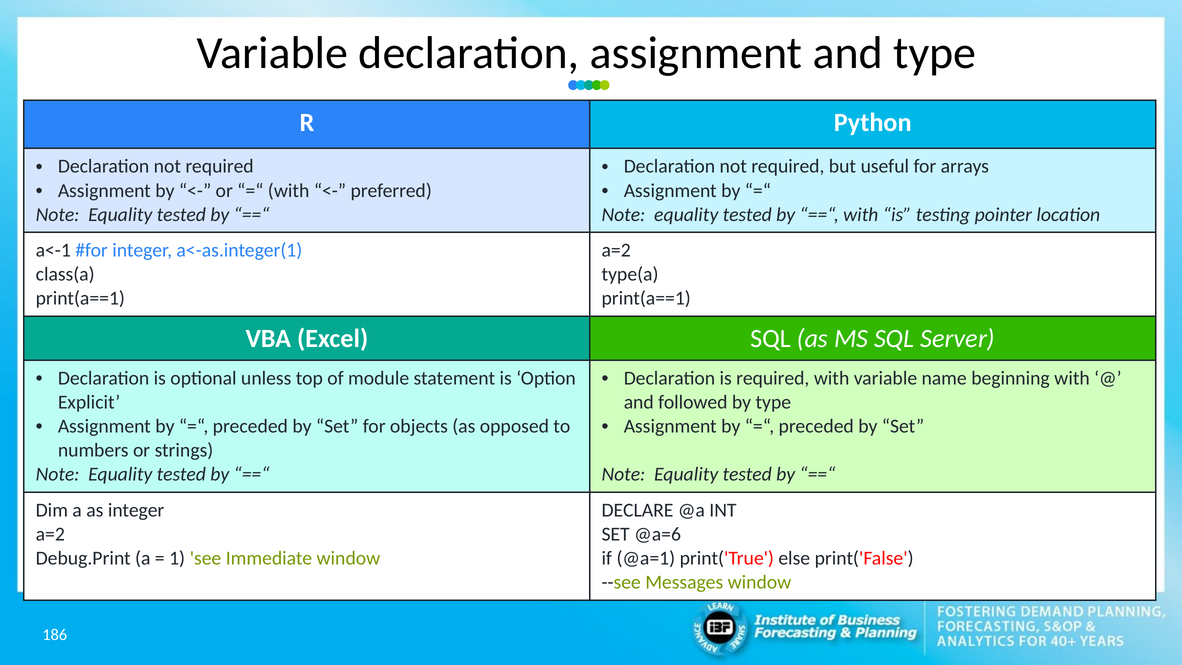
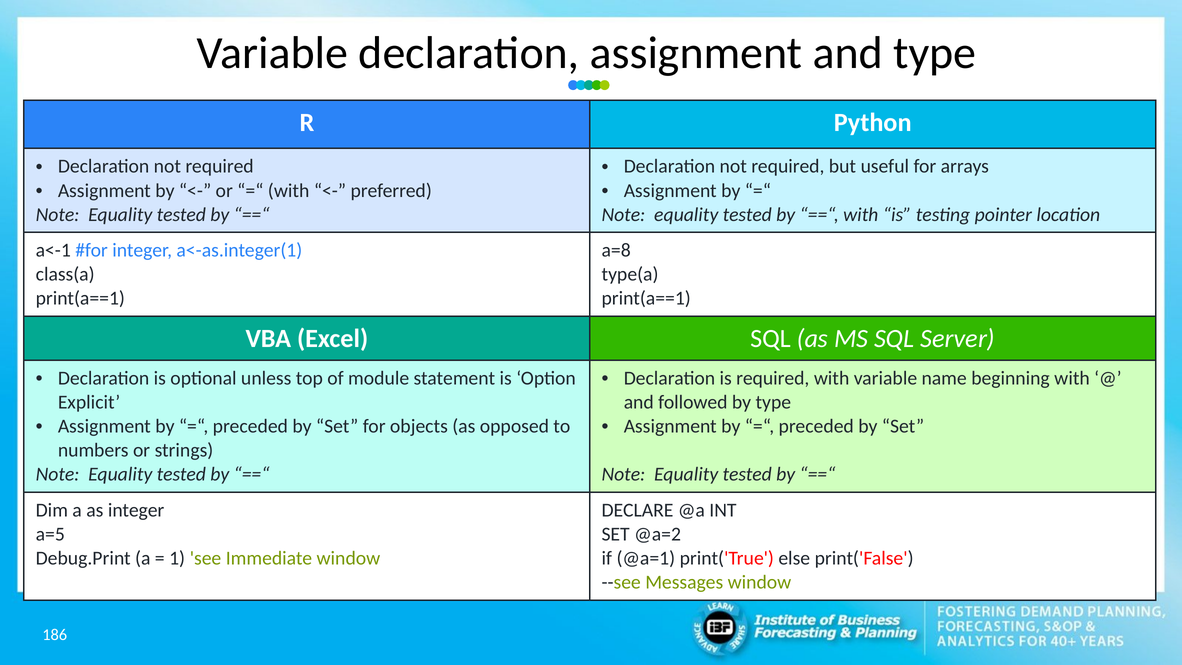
a=2 at (616, 250): a=2 -> a=8
a=2 at (50, 534): a=2 -> a=5
@a=6: @a=6 -> @a=2
